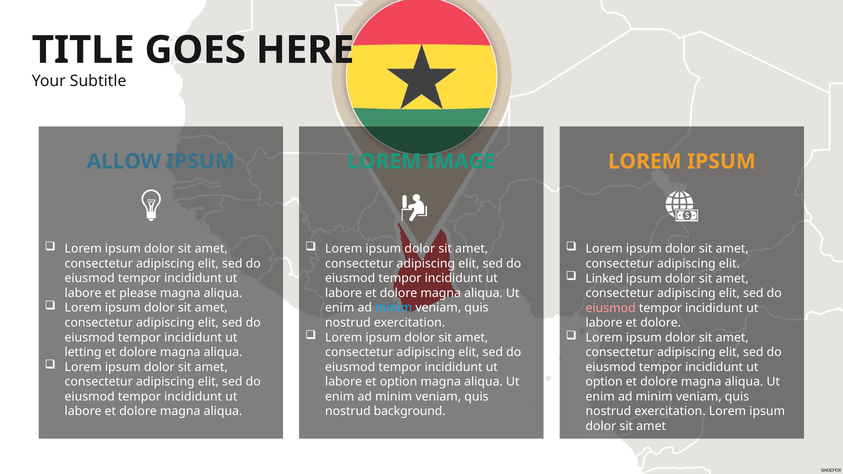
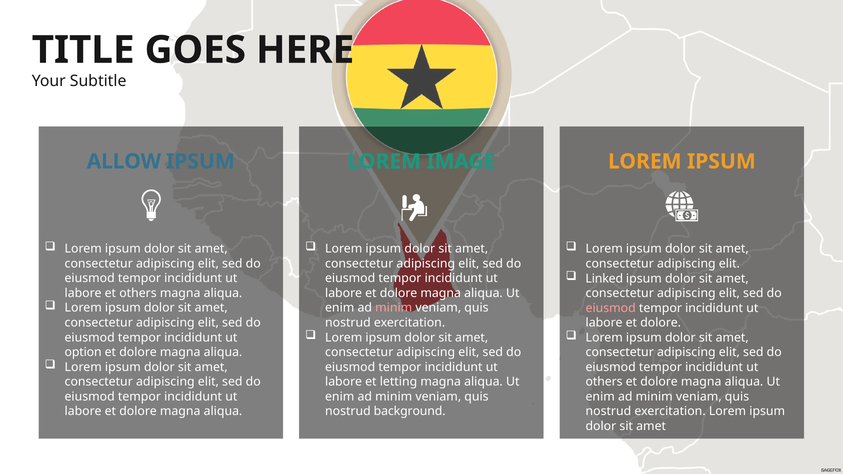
et please: please -> others
minim at (394, 308) colour: light blue -> pink
letting: letting -> option
et option: option -> letting
option at (604, 382): option -> others
